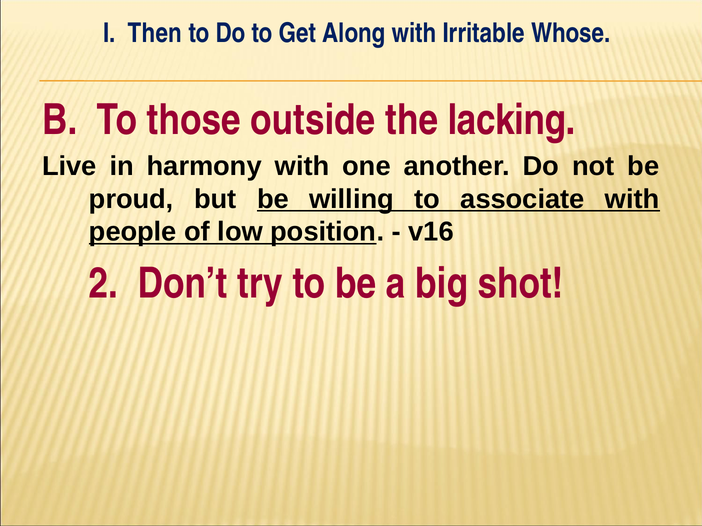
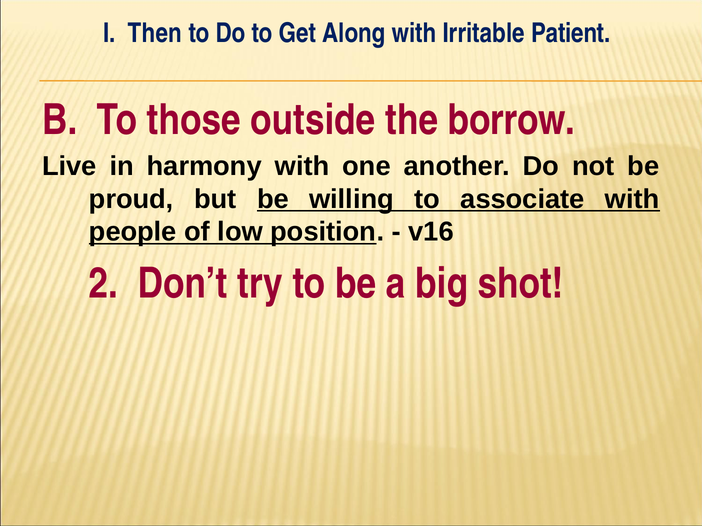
Whose: Whose -> Patient
lacking: lacking -> borrow
